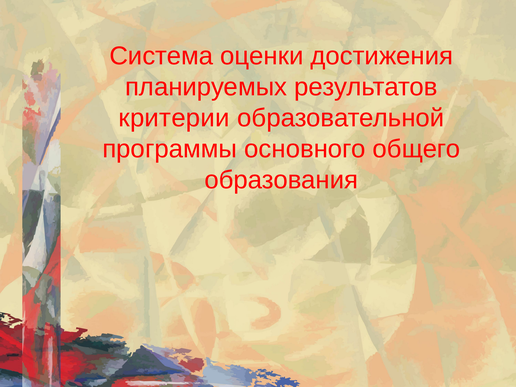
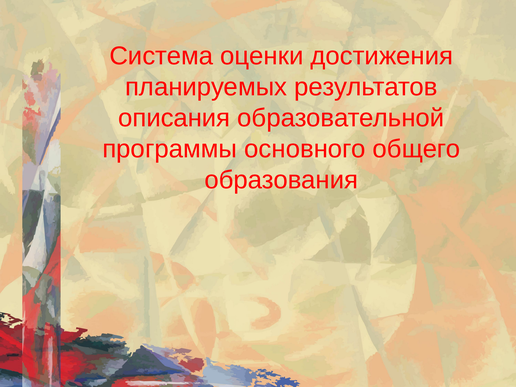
критерии: критерии -> описания
